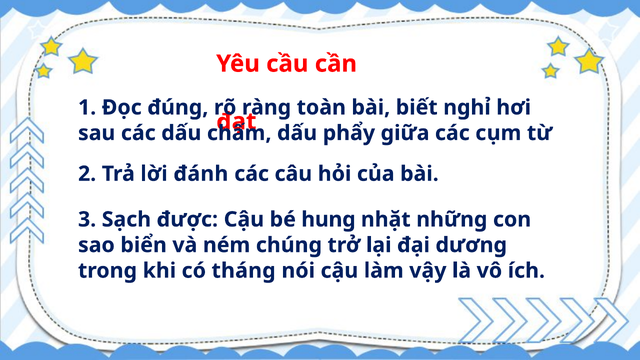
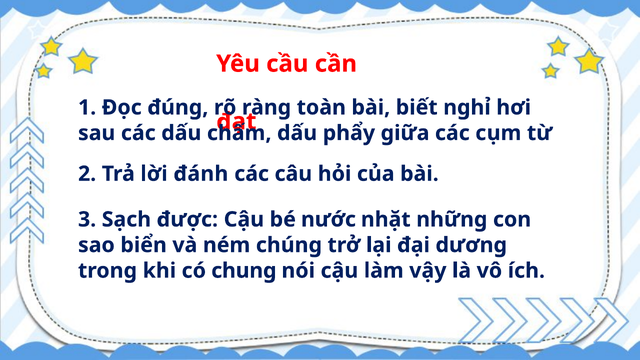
hung: hung -> nước
tháng: tháng -> chung
